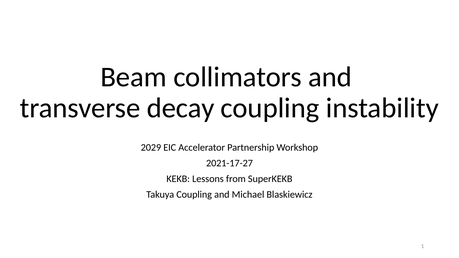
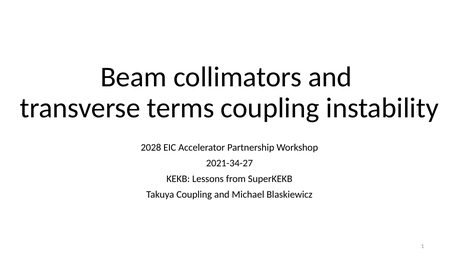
decay: decay -> terms
2029: 2029 -> 2028
2021-17-27: 2021-17-27 -> 2021-34-27
